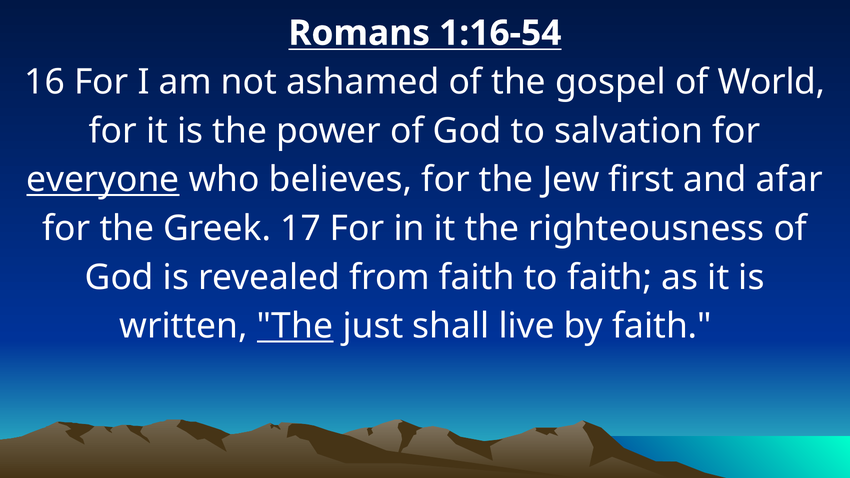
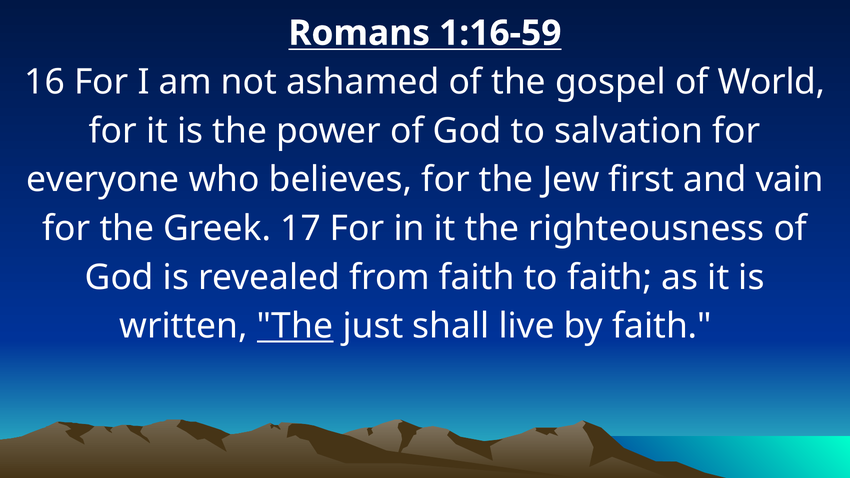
1:16-54: 1:16-54 -> 1:16-59
everyone underline: present -> none
afar: afar -> vain
